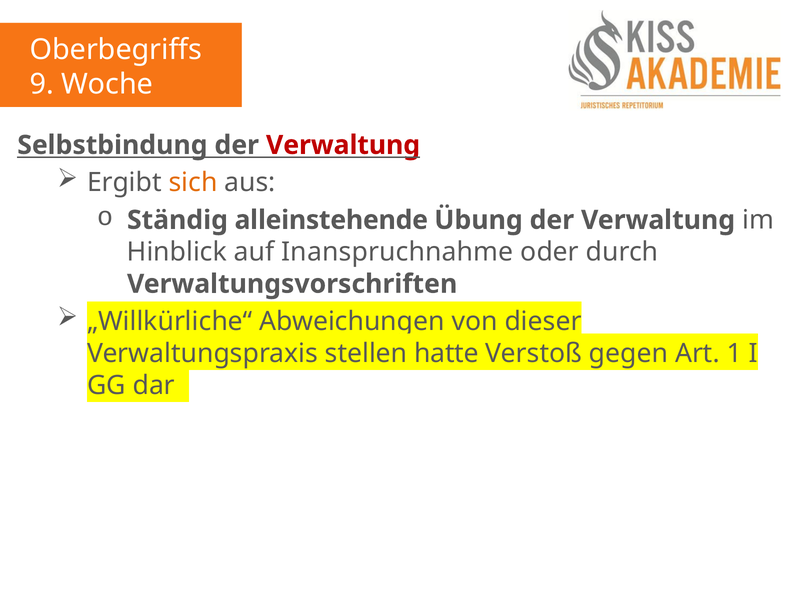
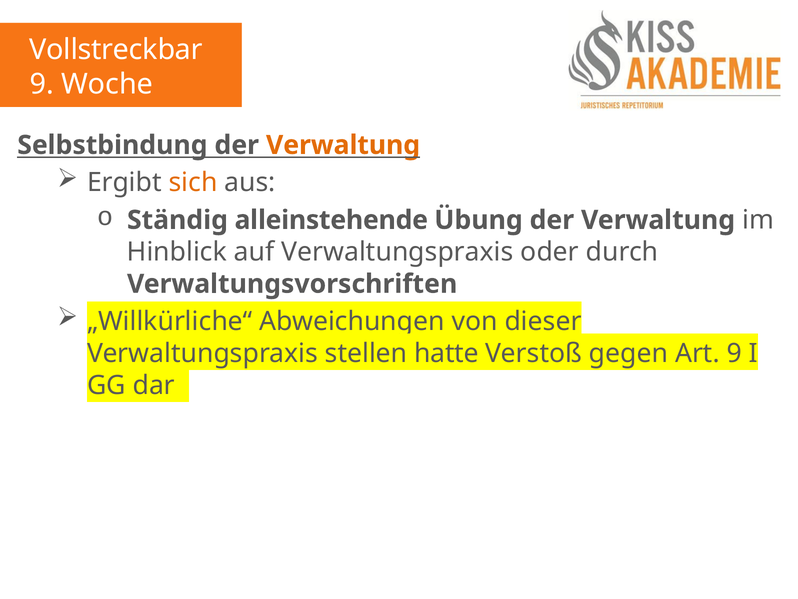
Oberbegriffs: Oberbegriffs -> Vollstreckbar
Verwaltung at (343, 145) colour: red -> orange
auf Inanspruchnahme: Inanspruchnahme -> Verwaltungspraxis
Art 1: 1 -> 9
